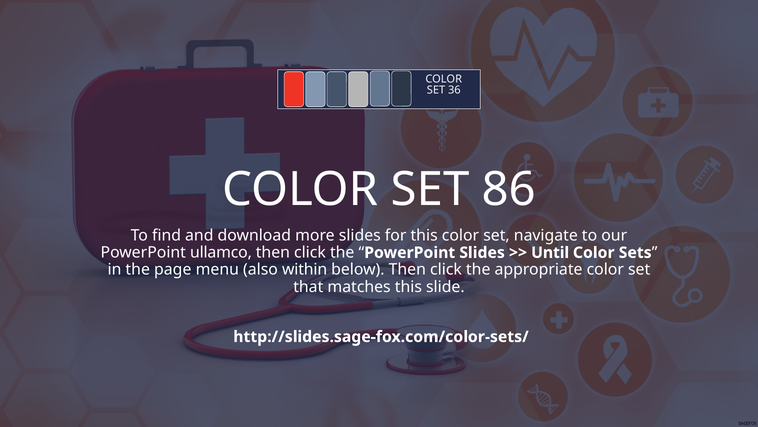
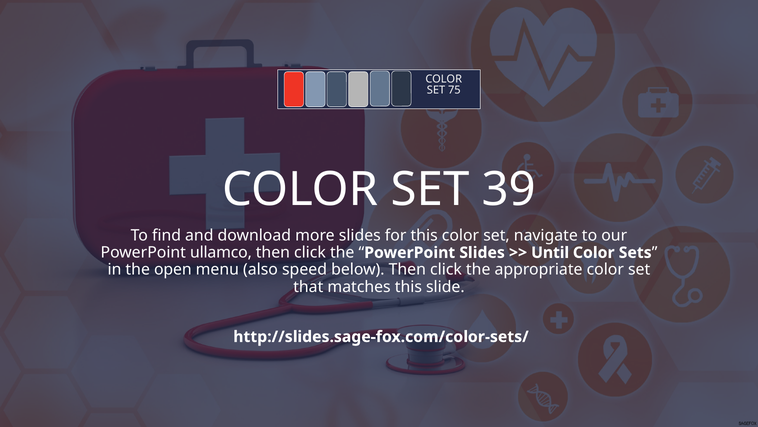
36: 36 -> 75
86: 86 -> 39
page: page -> open
within: within -> speed
